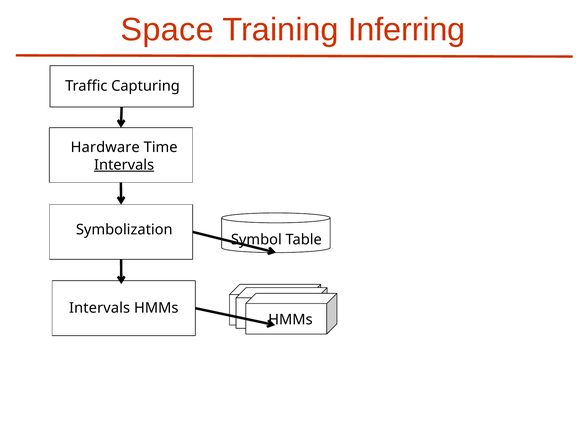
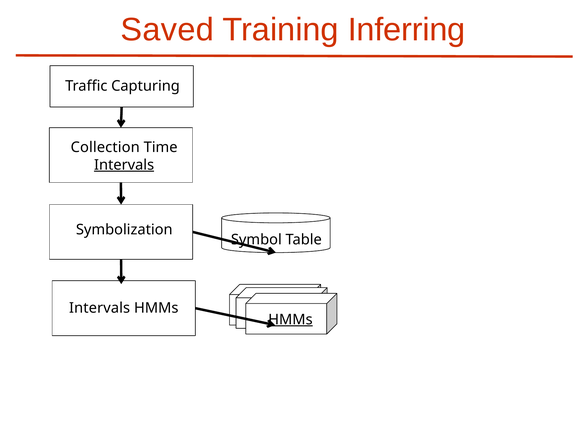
Space: Space -> Saved
Hardware: Hardware -> Collection
HMMs at (290, 319) underline: none -> present
